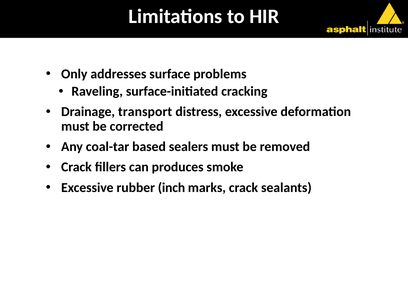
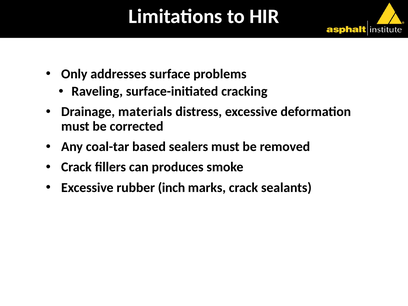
transport: transport -> materials
